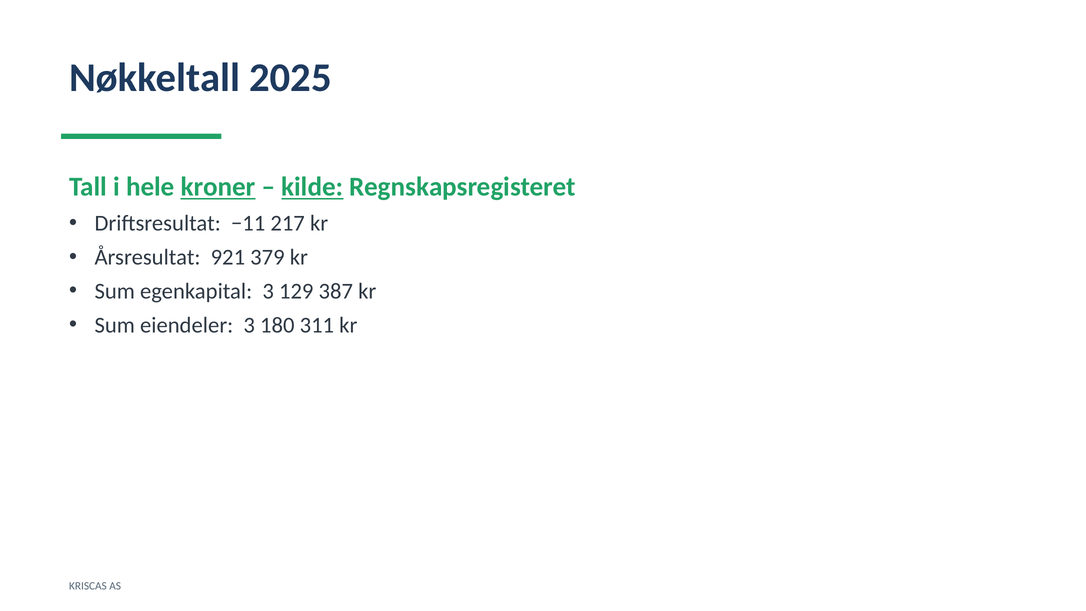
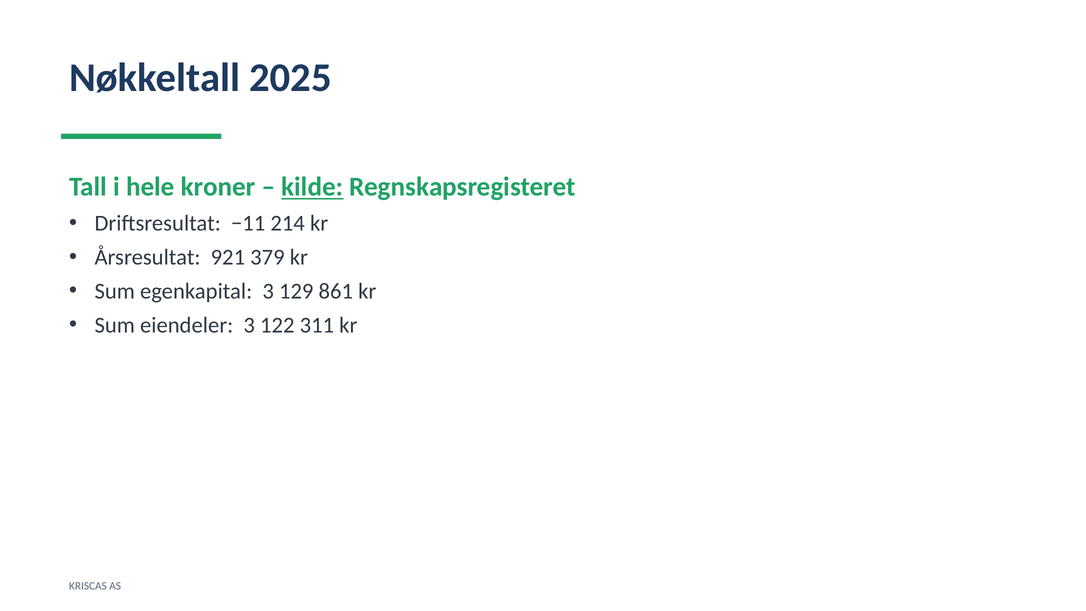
kroner underline: present -> none
217: 217 -> 214
387: 387 -> 861
180: 180 -> 122
